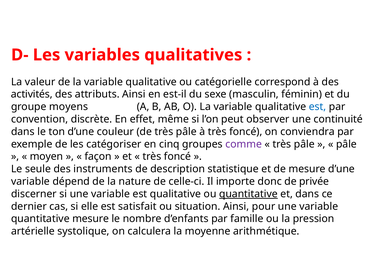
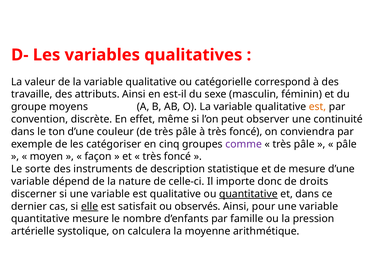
activités: activités -> travaille
est at (317, 107) colour: blue -> orange
seule: seule -> sorte
privée: privée -> droits
elle underline: none -> present
situation: situation -> observés
